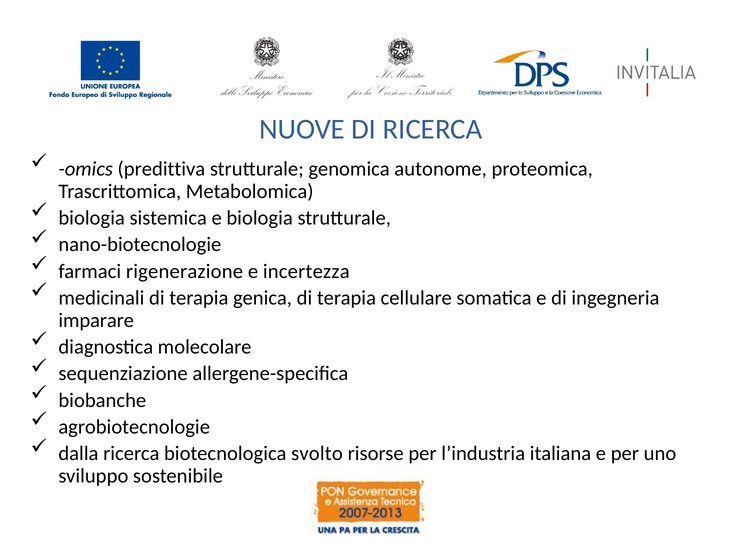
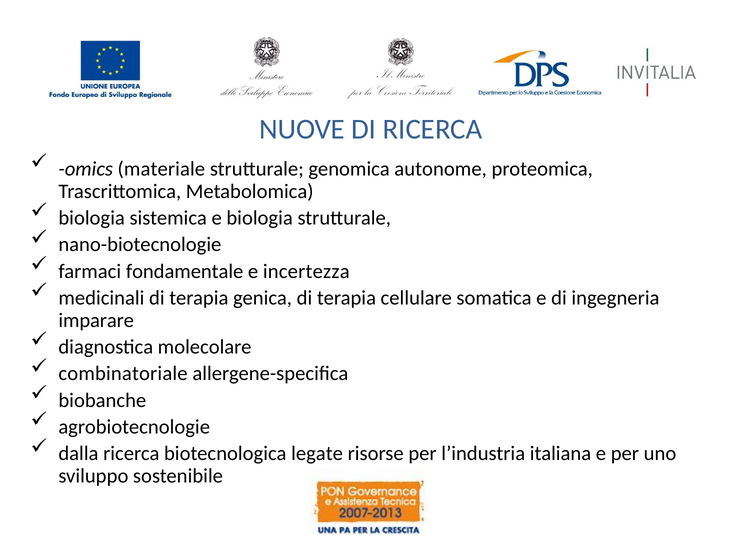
predittiva: predittiva -> materiale
rigenerazione: rigenerazione -> fondamentale
sequenziazione: sequenziazione -> combinatoriale
svolto: svolto -> legate
